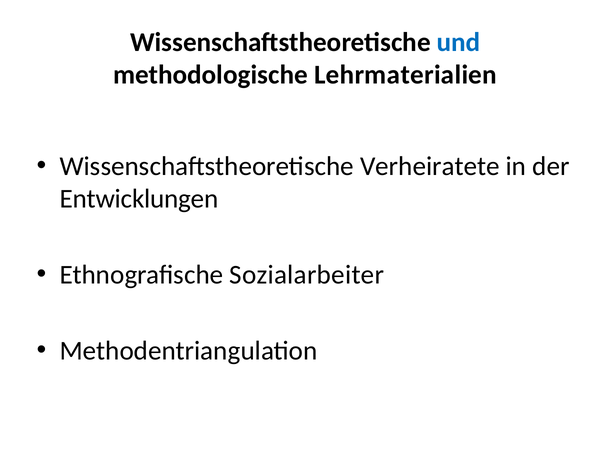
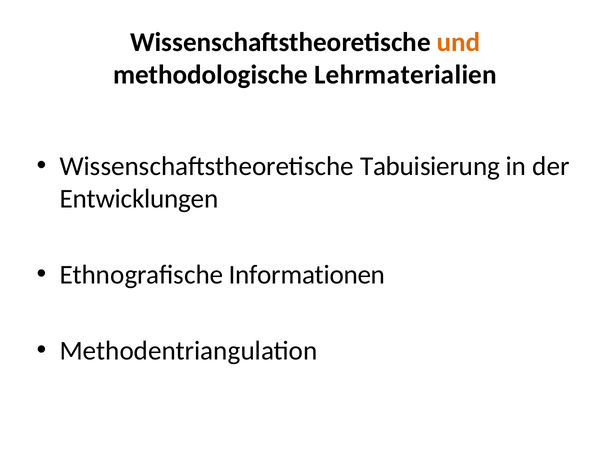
und colour: blue -> orange
Verheiratete: Verheiratete -> Tabuisierung
Sozialarbeiter: Sozialarbeiter -> Informationen
